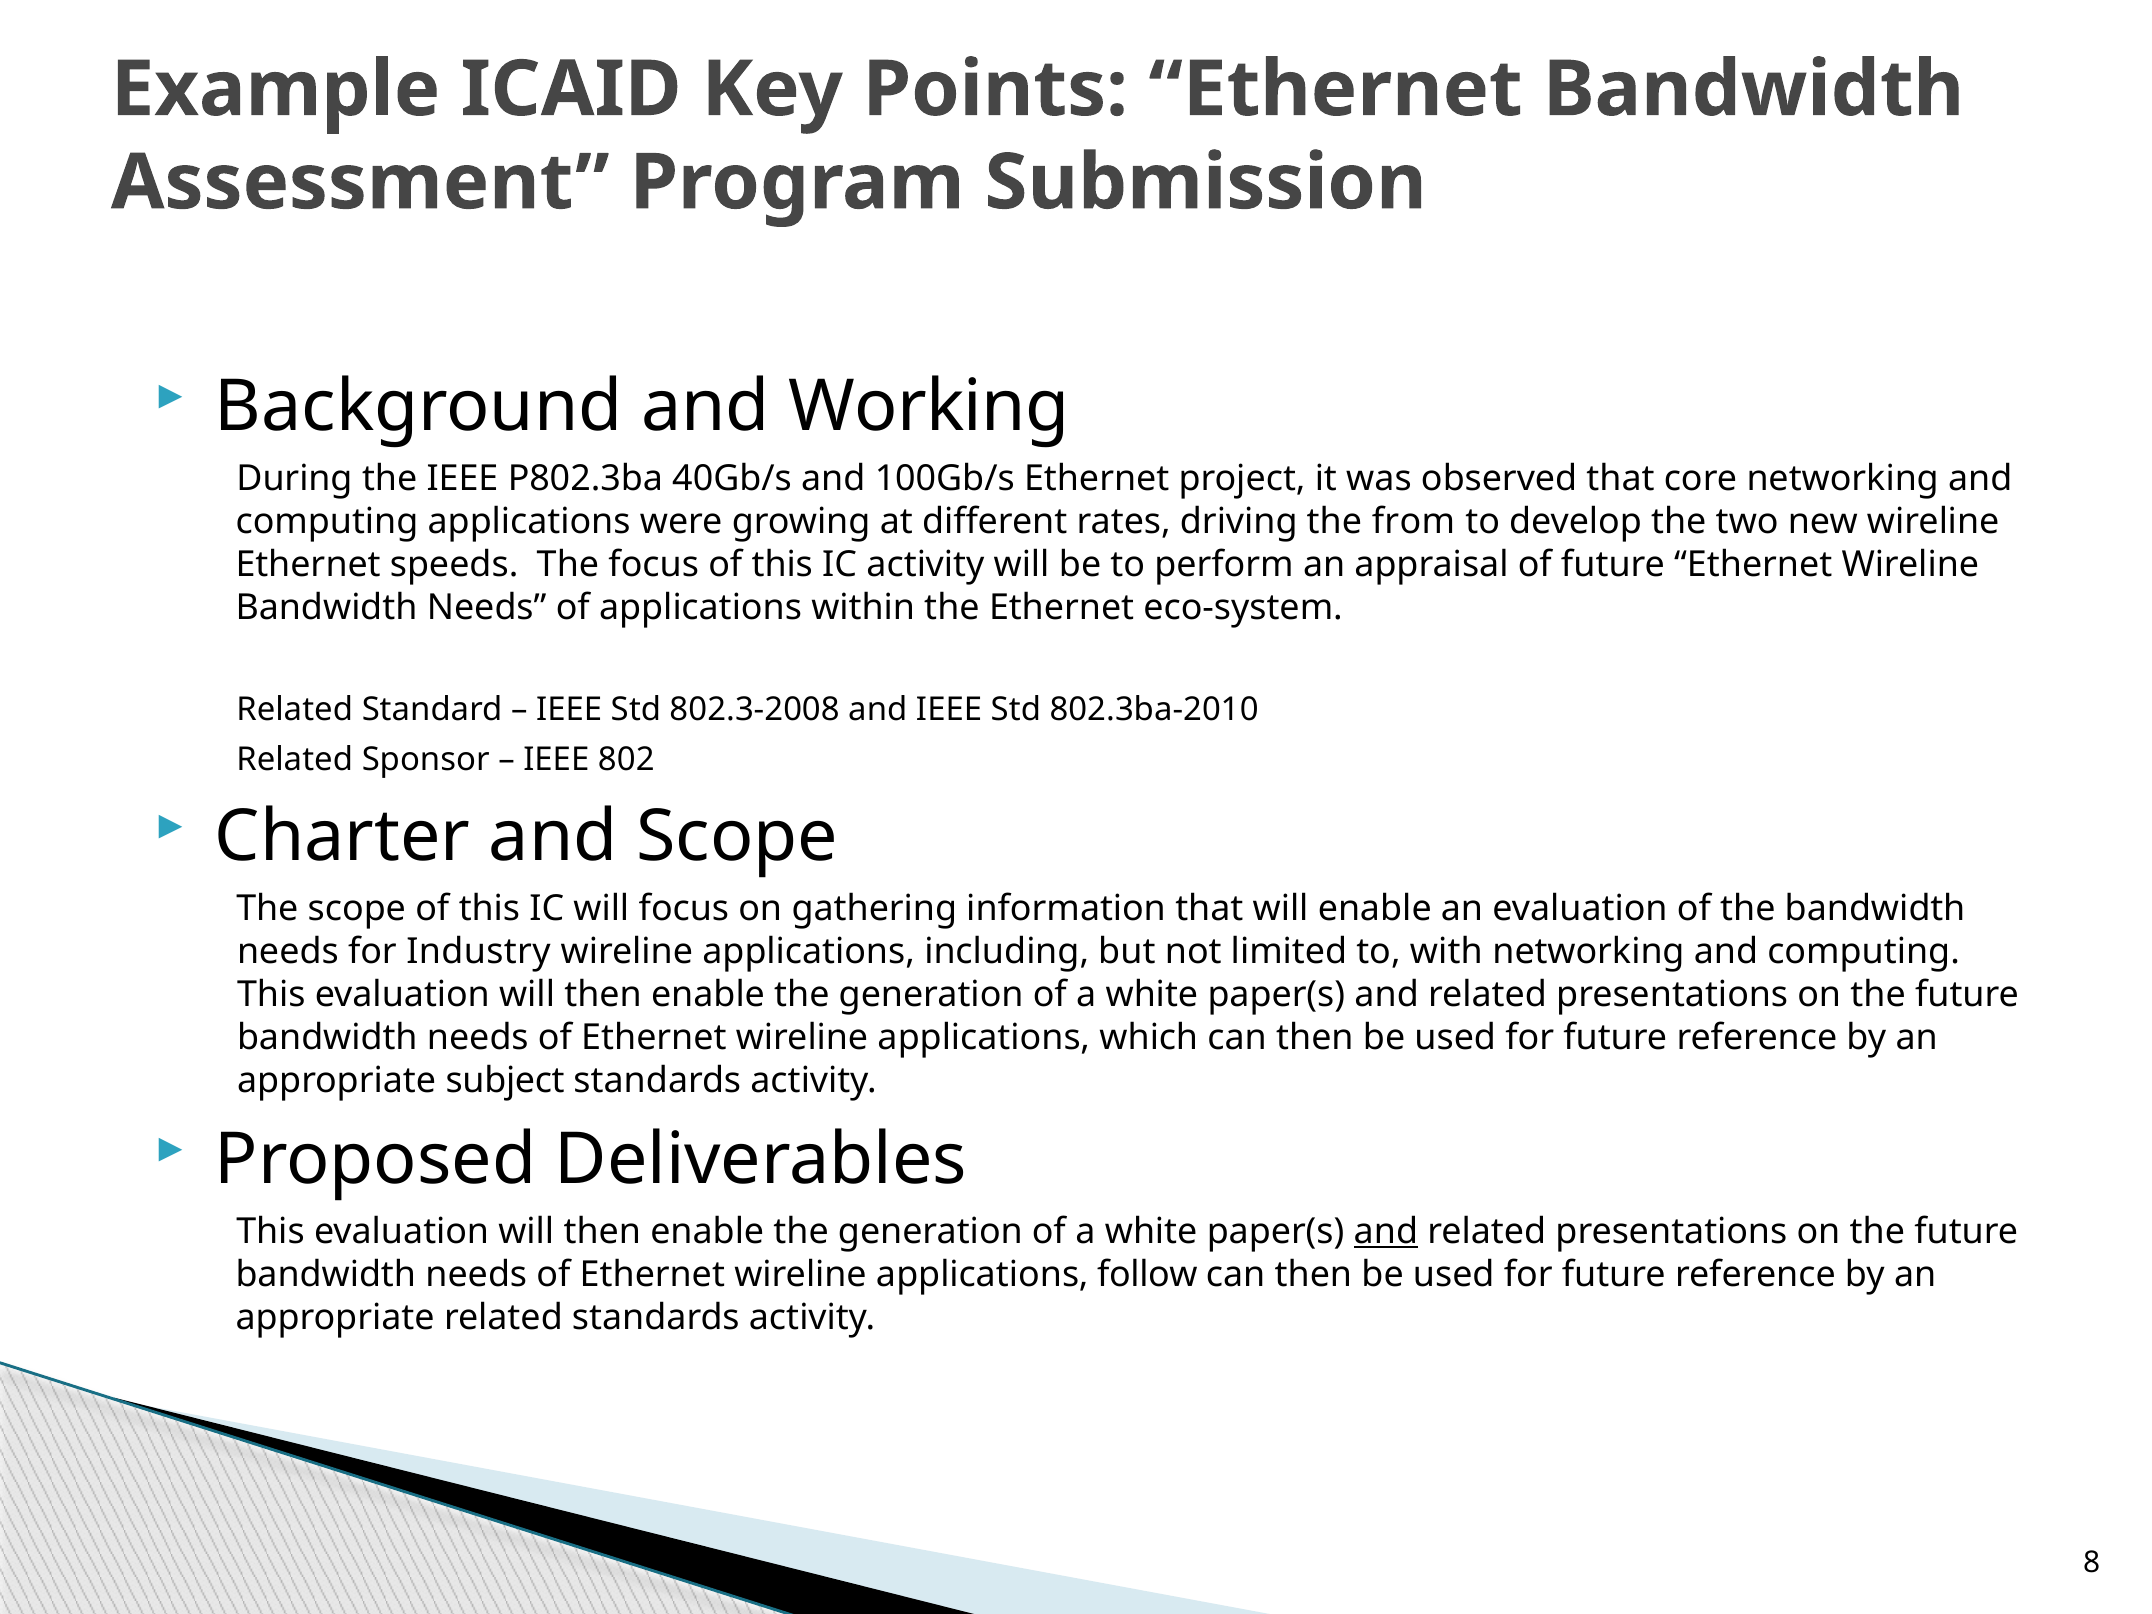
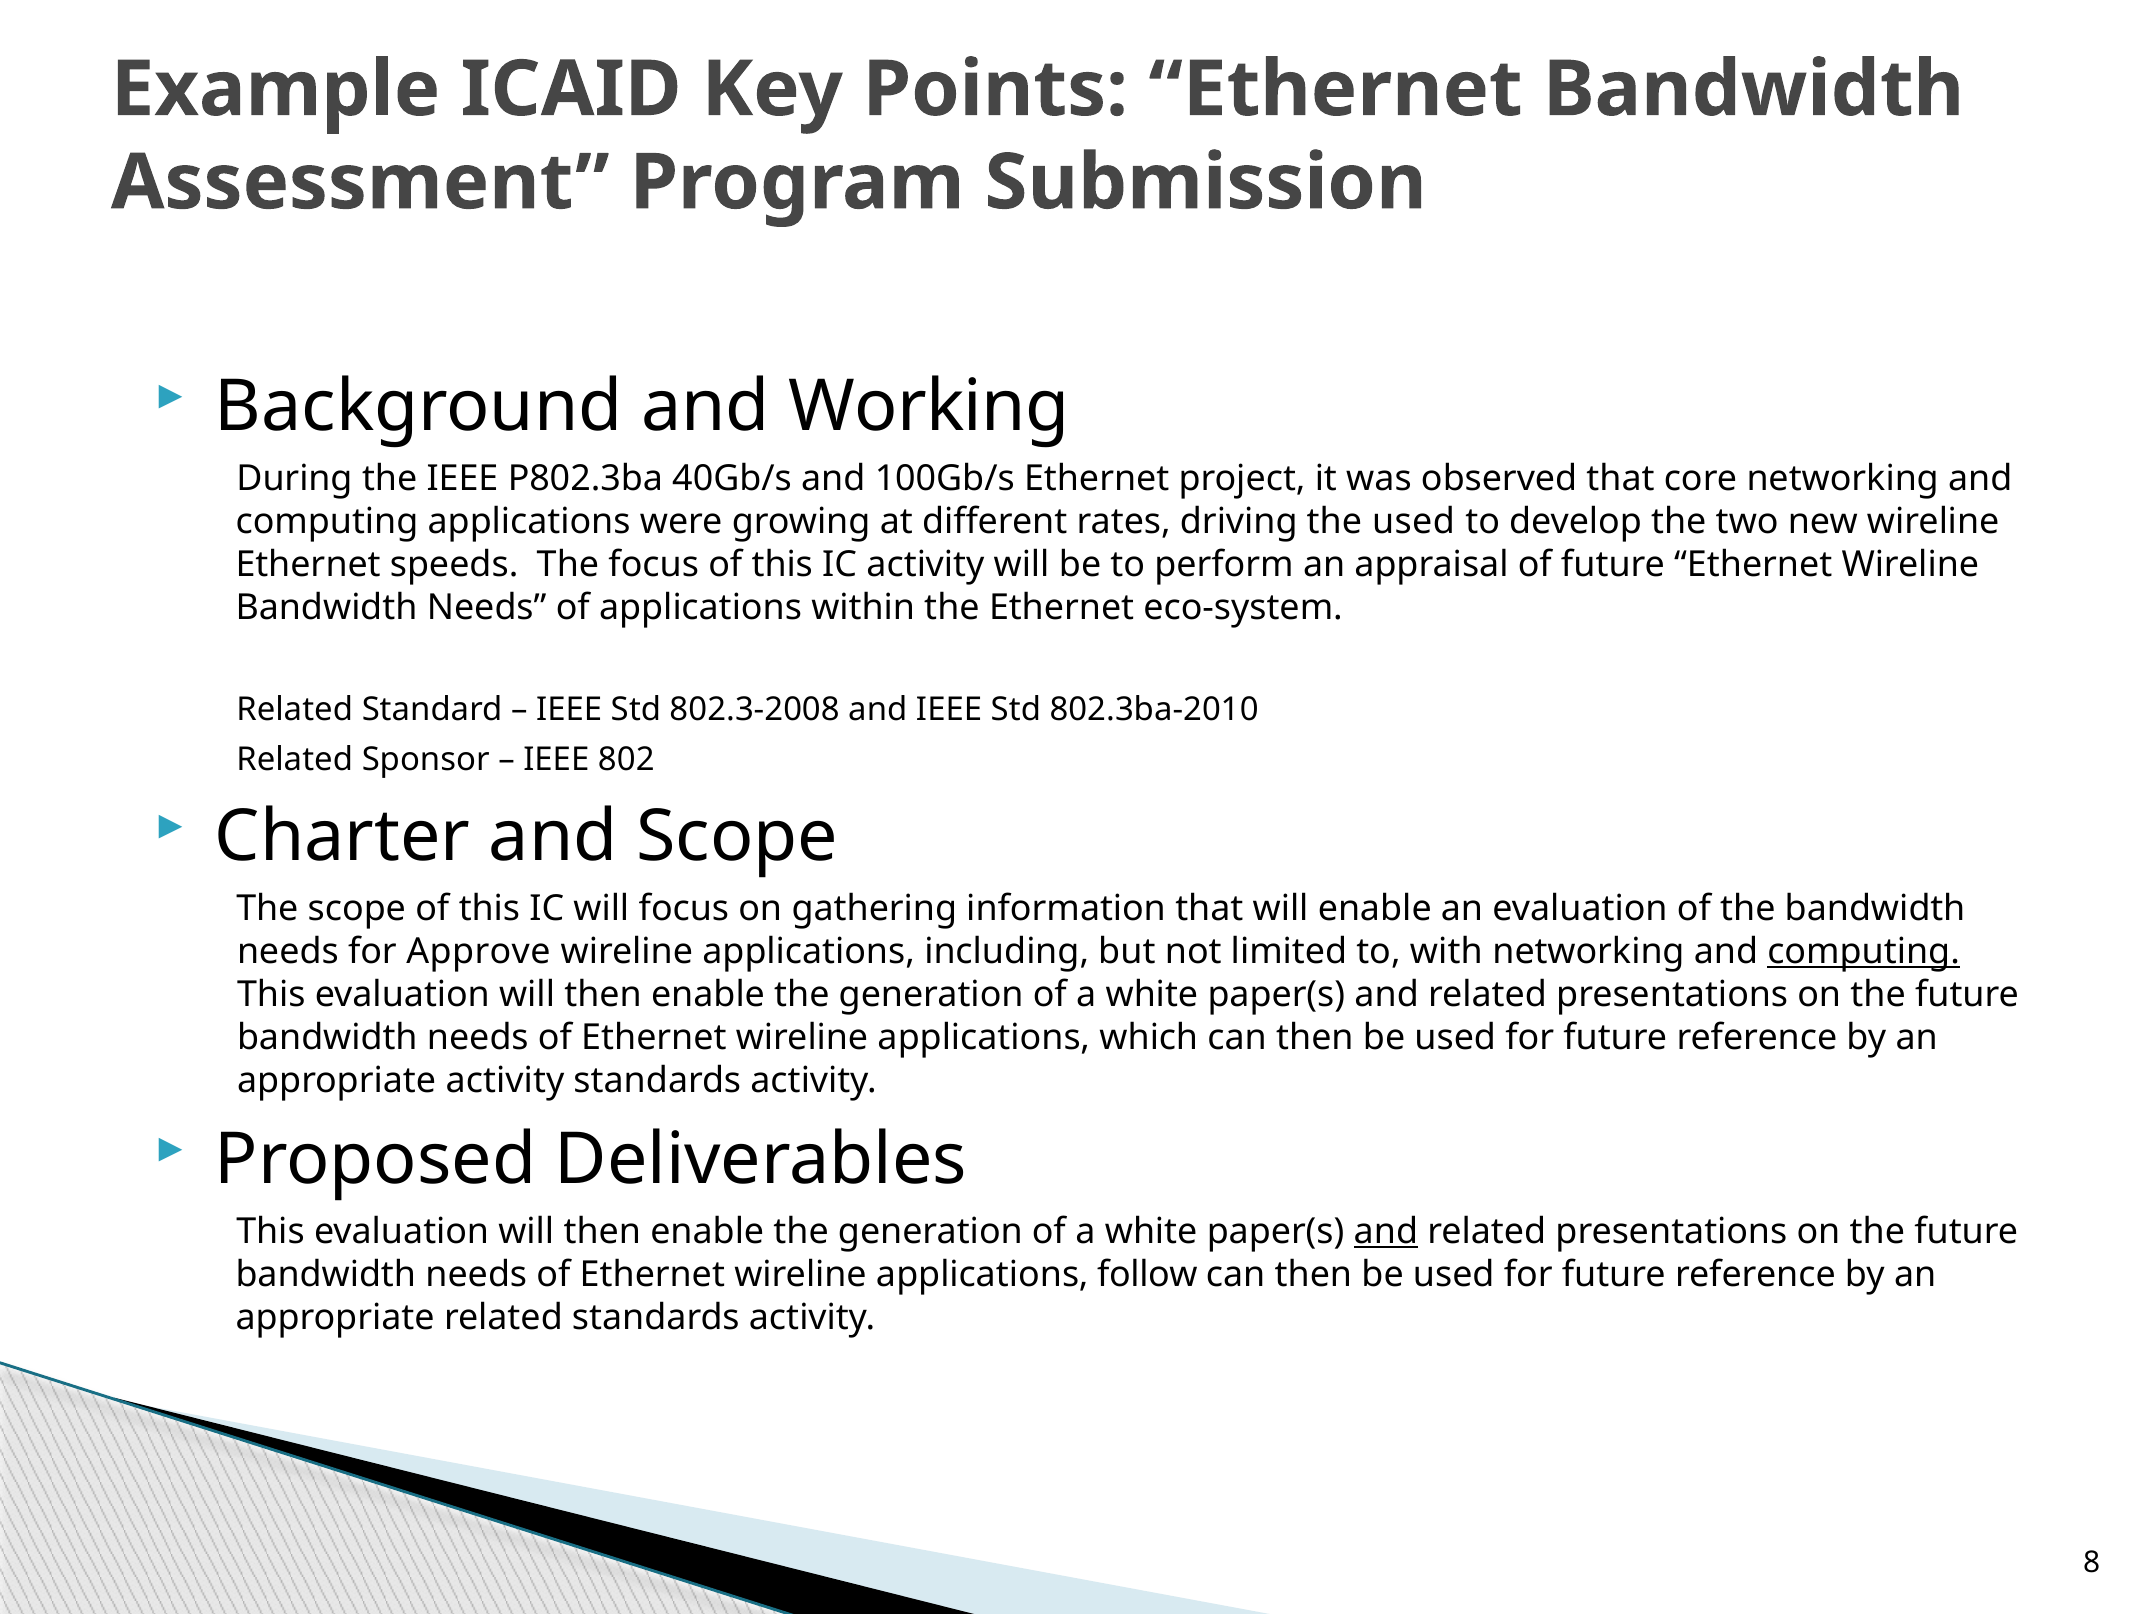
the from: from -> used
Industry: Industry -> Approve
computing at (1864, 952) underline: none -> present
appropriate subject: subject -> activity
